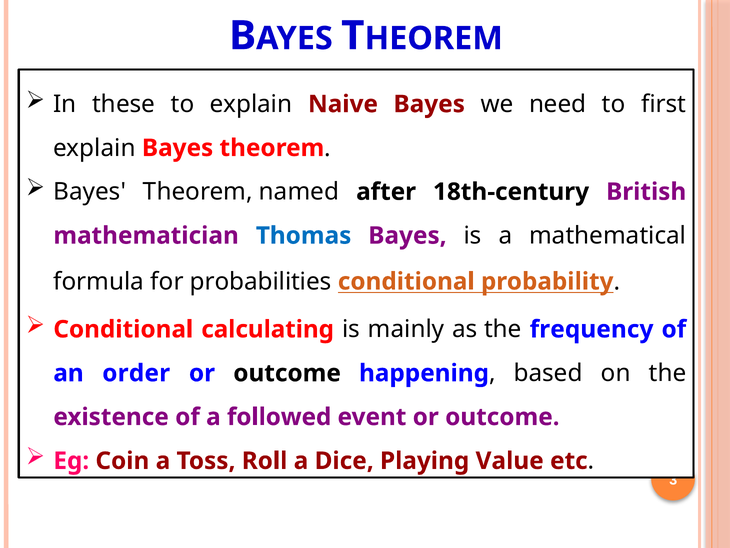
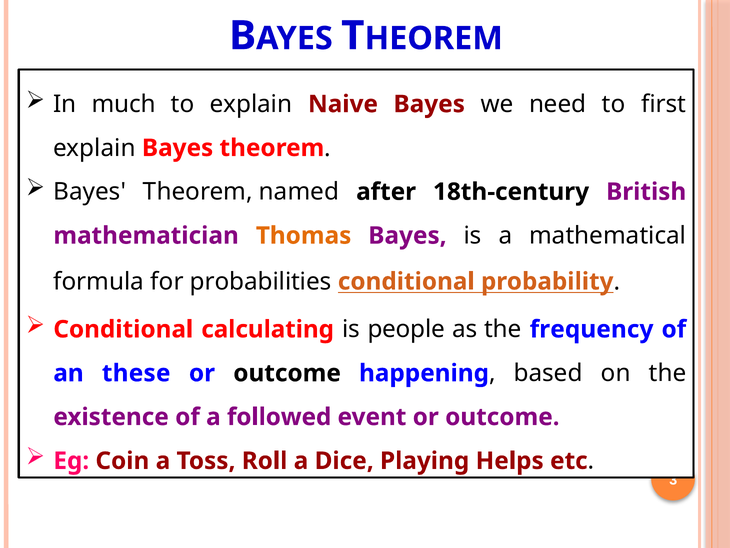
these: these -> much
Thomas colour: blue -> orange
mainly: mainly -> people
order: order -> these
Value: Value -> Helps
